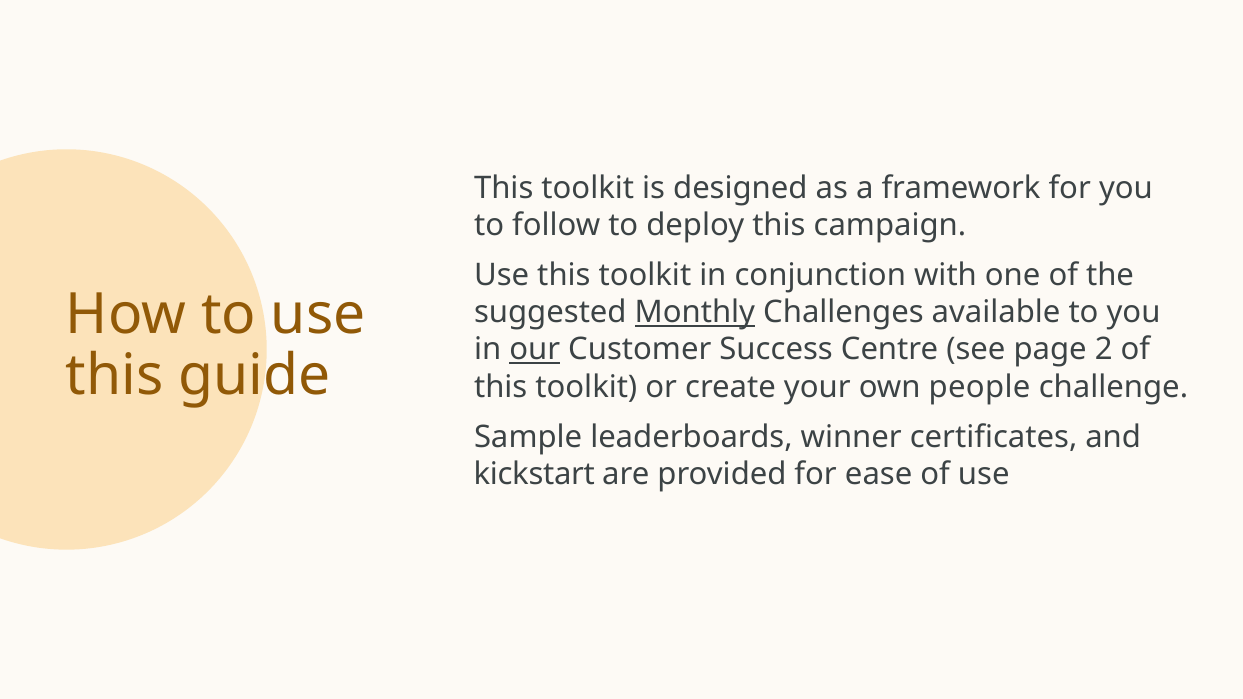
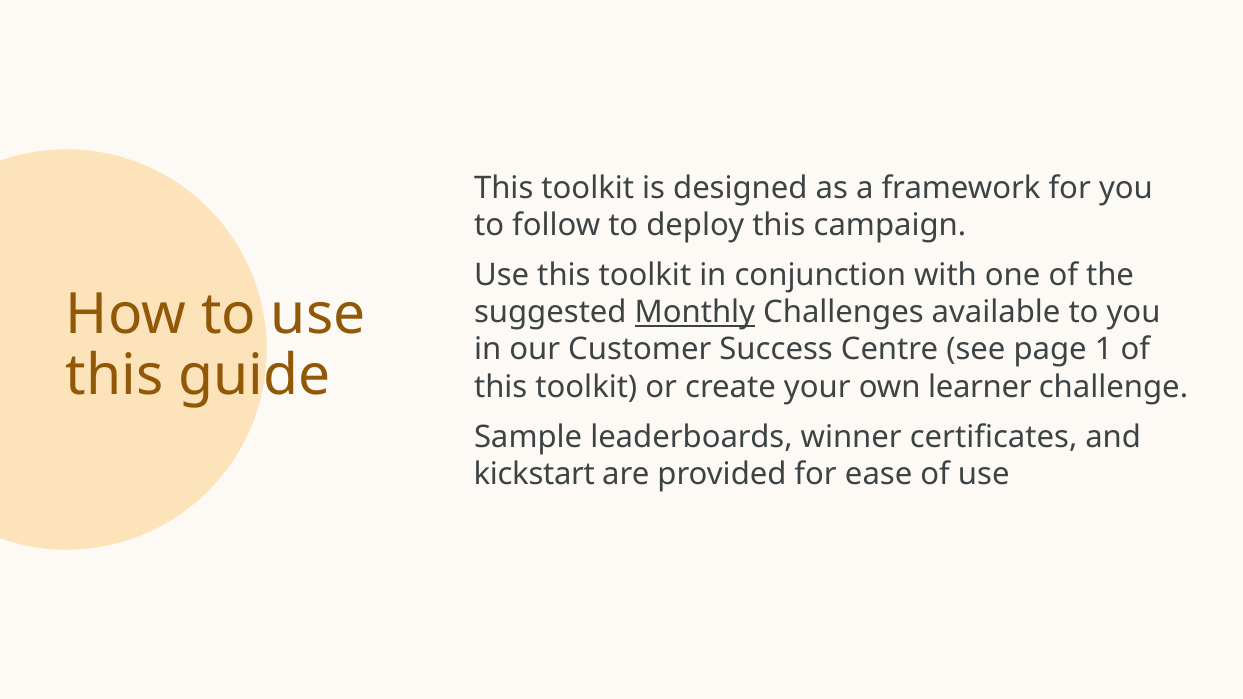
our underline: present -> none
2: 2 -> 1
people: people -> learner
